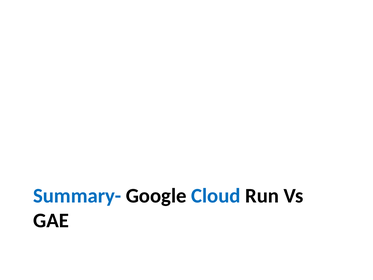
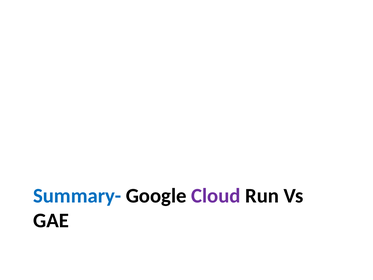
Cloud colour: blue -> purple
